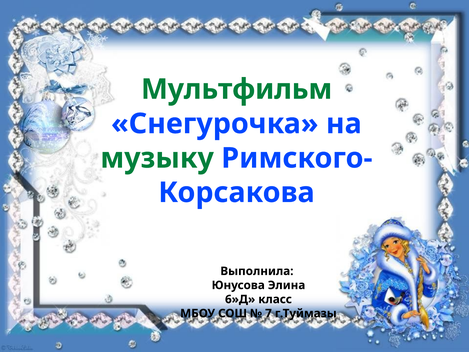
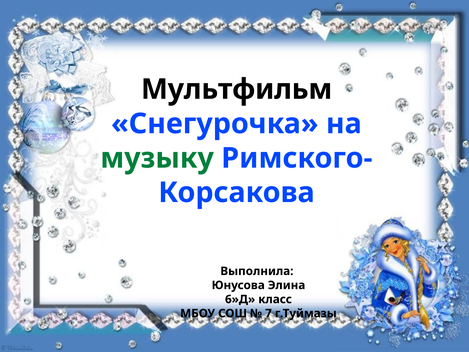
Мультфильм colour: green -> black
